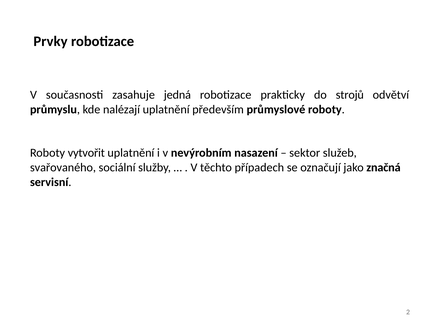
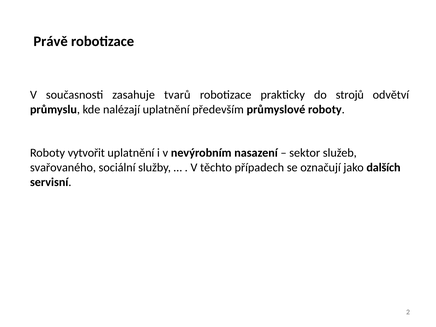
Prvky: Prvky -> Právě
jedná: jedná -> tvarů
značná: značná -> dalších
